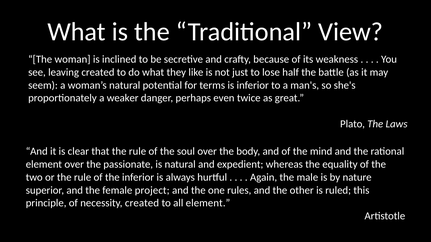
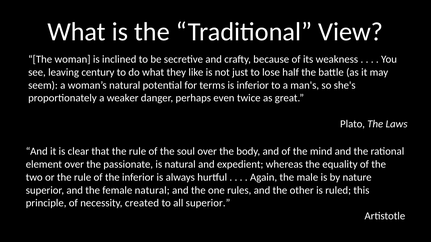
leaving created: created -> century
female project: project -> natural
all element: element -> superior
